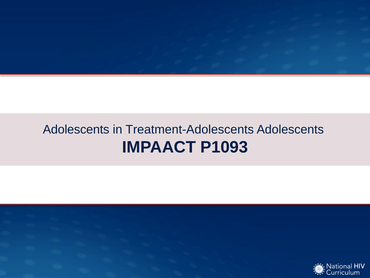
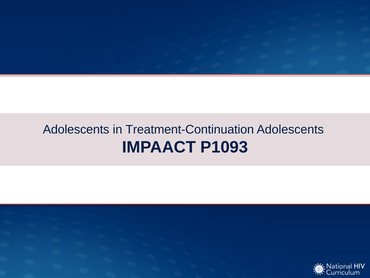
Treatment-Adolescents: Treatment-Adolescents -> Treatment-Continuation
